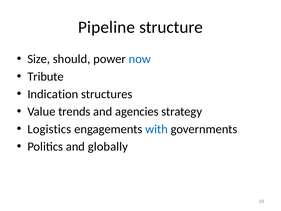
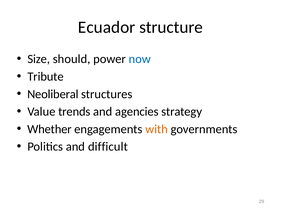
Pipeline: Pipeline -> Ecuador
Indication: Indication -> Neoliberal
Logistics: Logistics -> Whether
with colour: blue -> orange
globally: globally -> difficult
